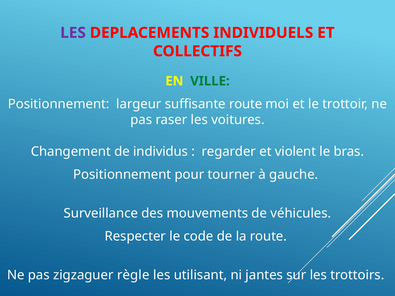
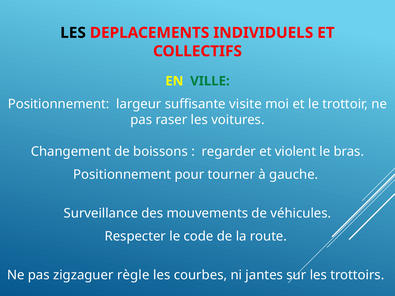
LES at (73, 33) colour: purple -> black
suffisante route: route -> visite
individus: individus -> boissons
utilisant: utilisant -> courbes
